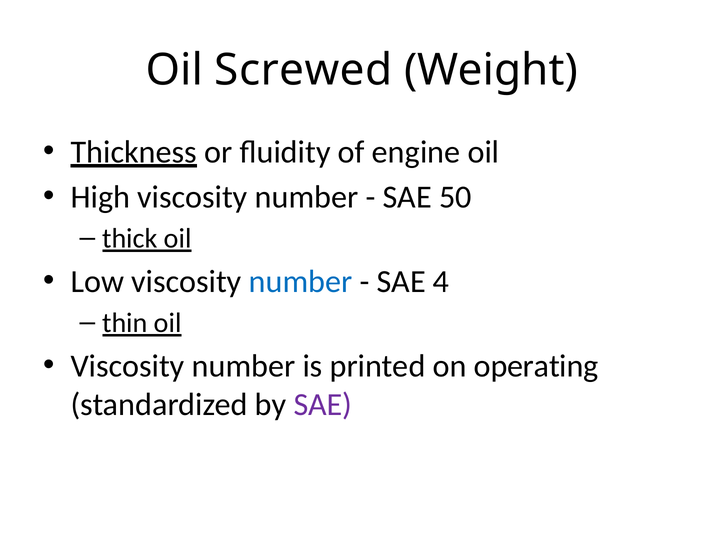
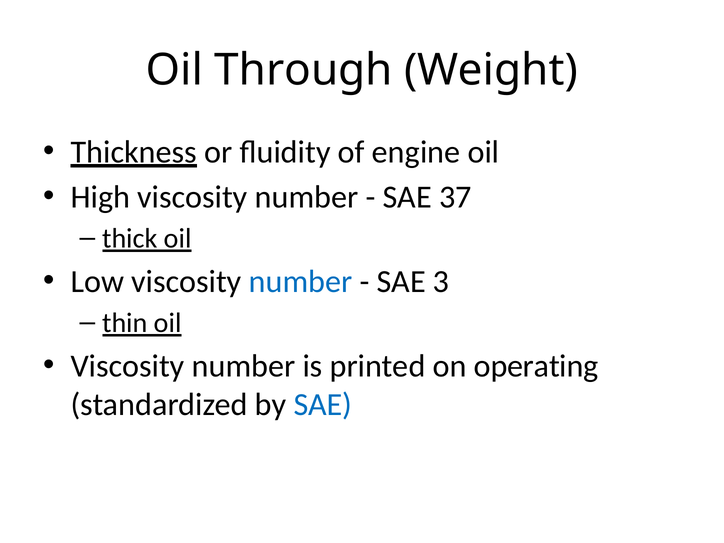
Screwed: Screwed -> Through
50: 50 -> 37
4: 4 -> 3
SAE at (323, 405) colour: purple -> blue
